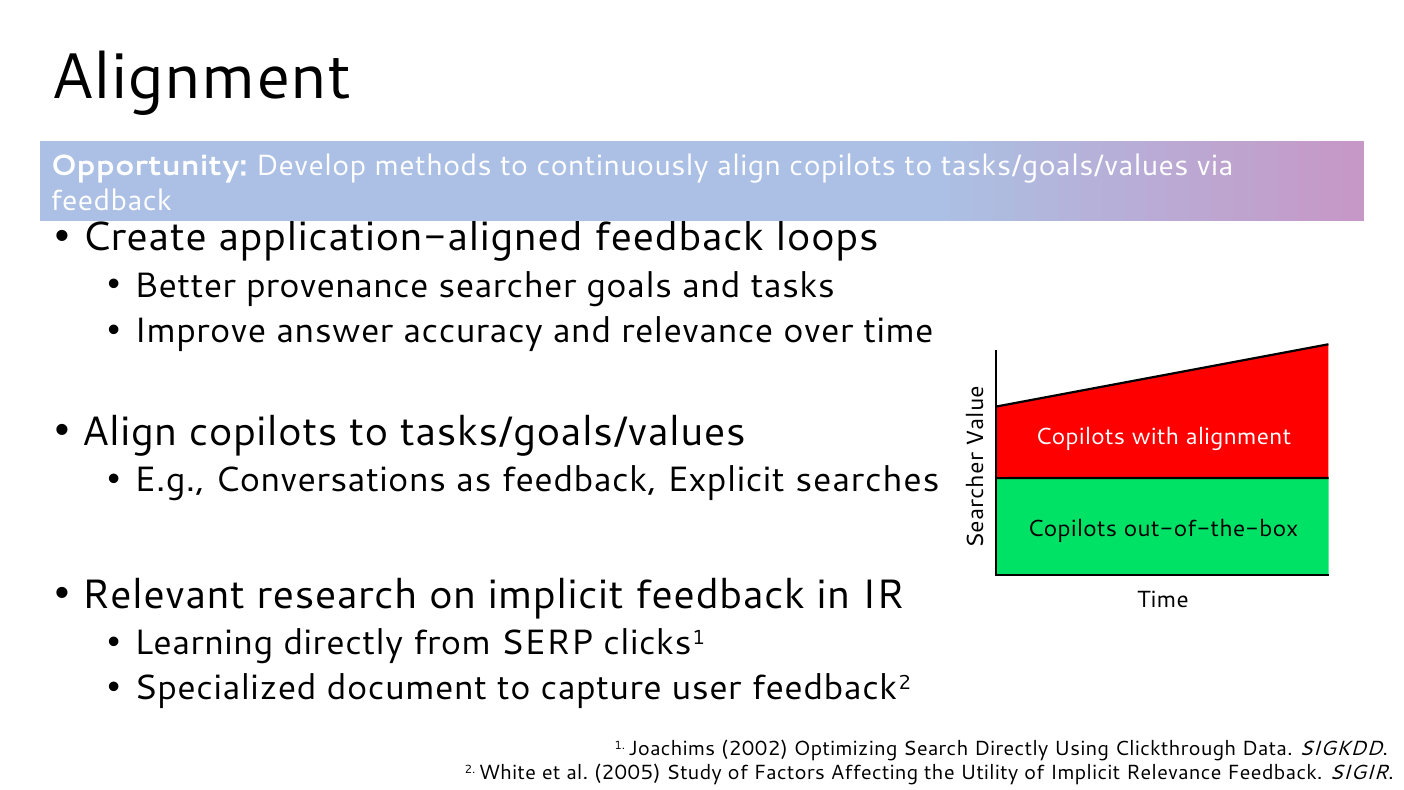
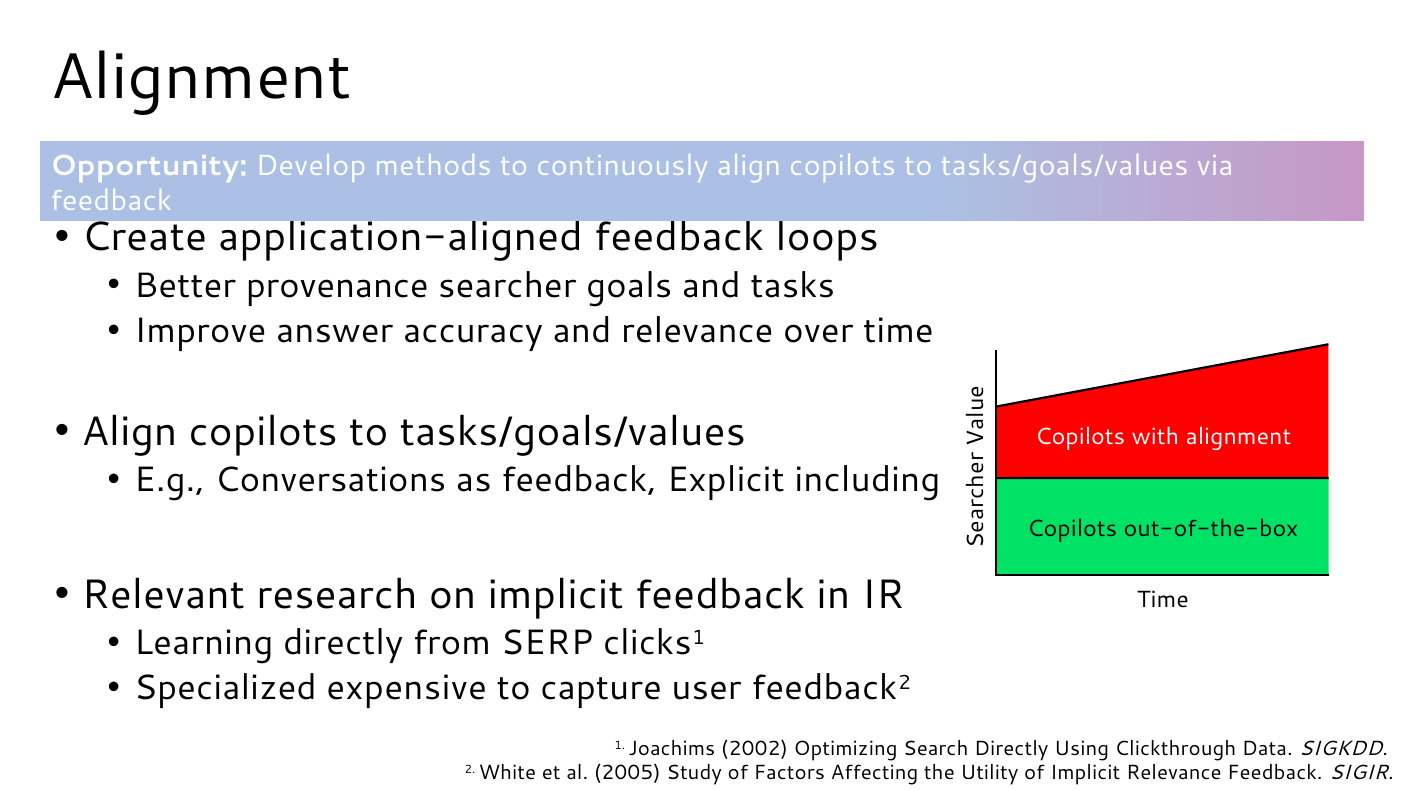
searches: searches -> including
document: document -> expensive
